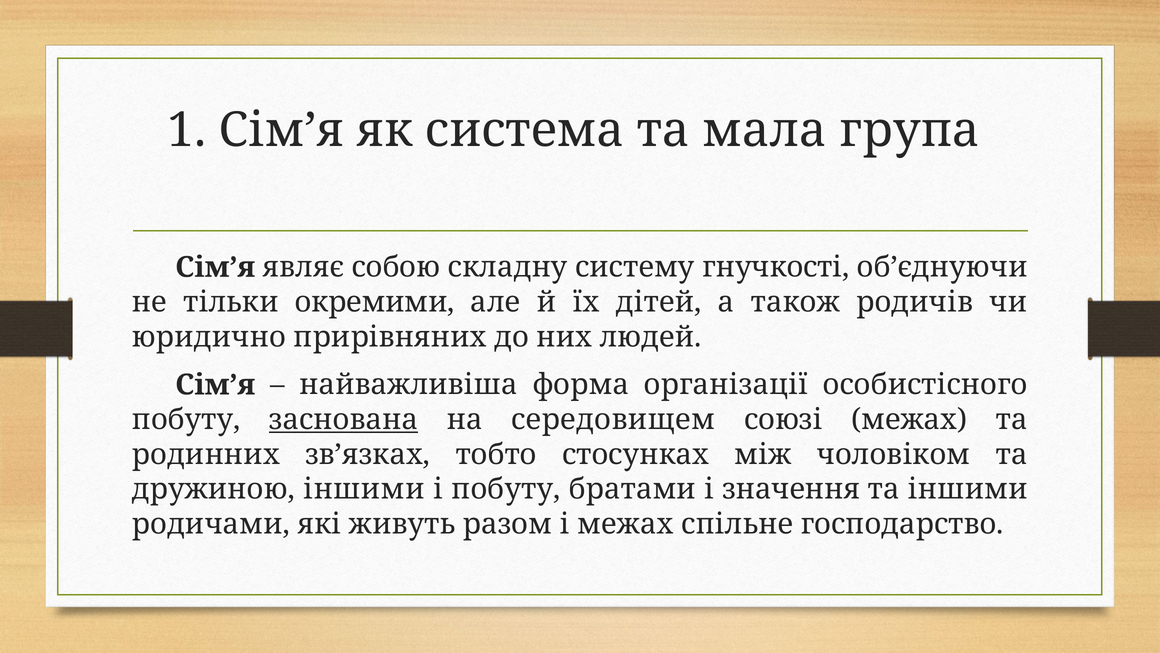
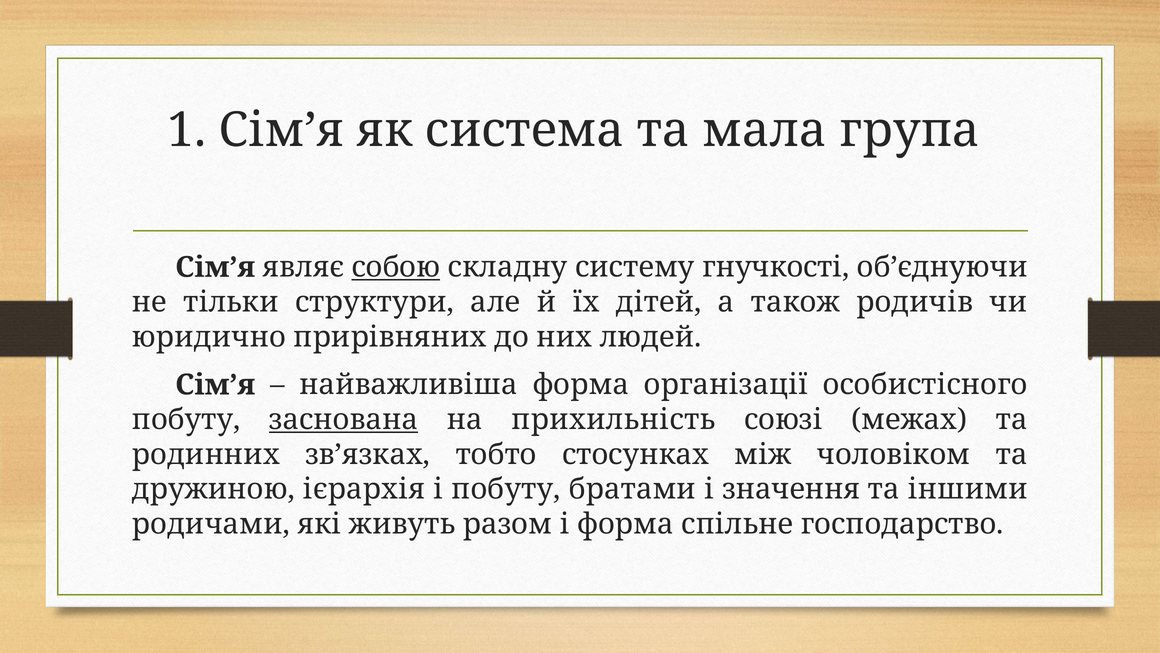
собою underline: none -> present
окремими: окремими -> структури
середовищем: середовищем -> прихильність
дружиною іншими: іншими -> ієрархія
і межах: межах -> форма
